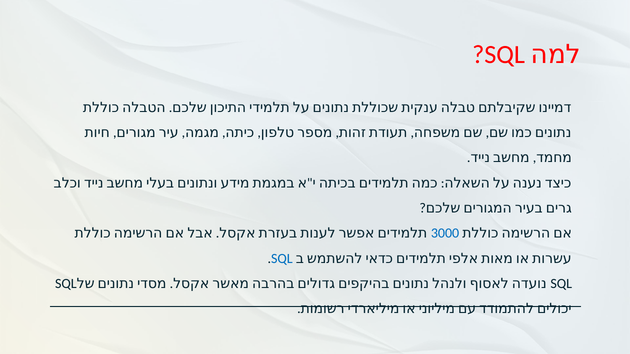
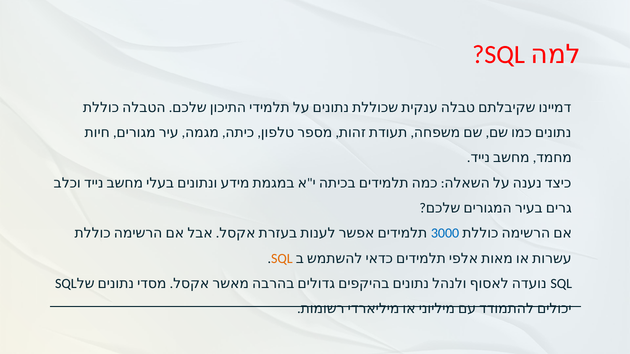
SQL at (282, 259) colour: blue -> orange
